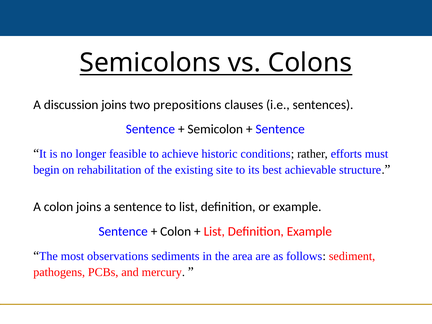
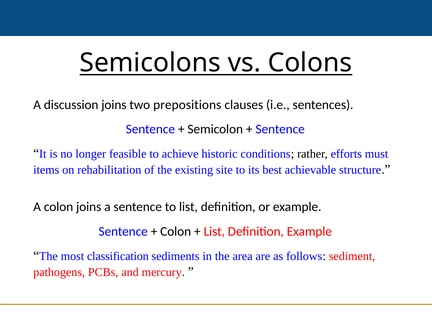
begin: begin -> items
observations: observations -> classification
